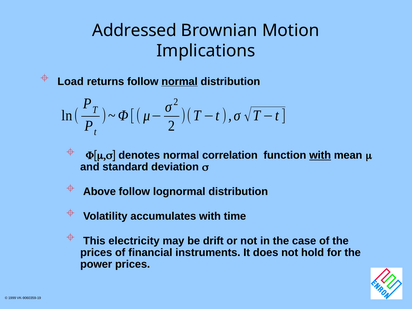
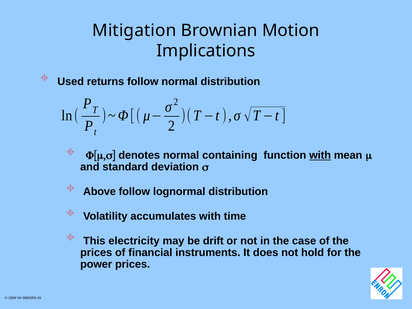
Addressed: Addressed -> Mitigation
Load: Load -> Used
normal at (180, 81) underline: present -> none
correlation: correlation -> containing
